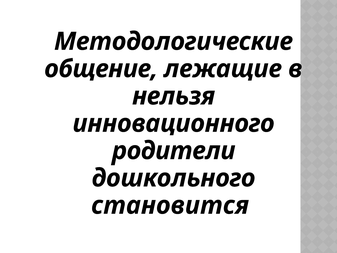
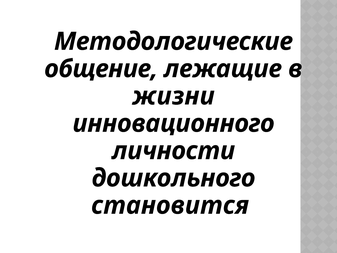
нельзя: нельзя -> жизни
родители: родители -> личности
